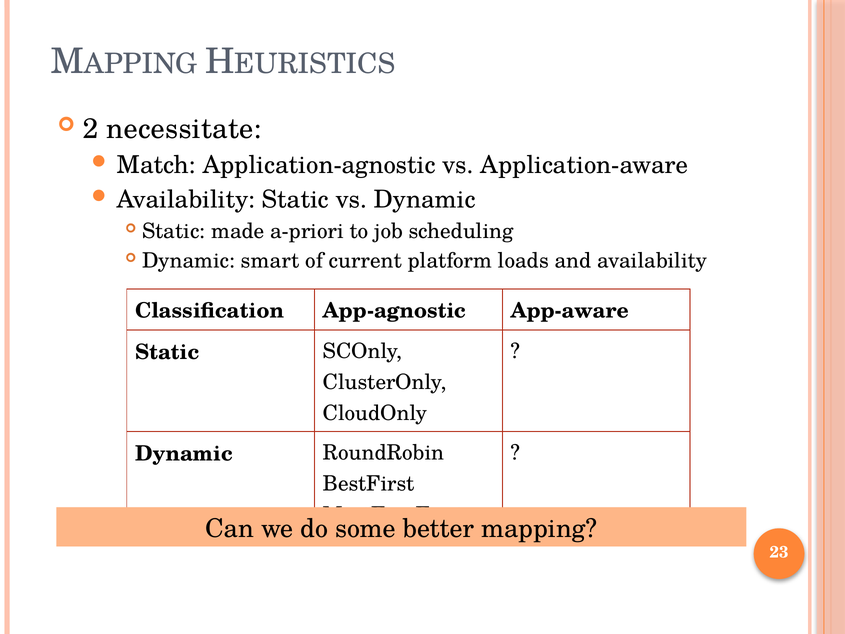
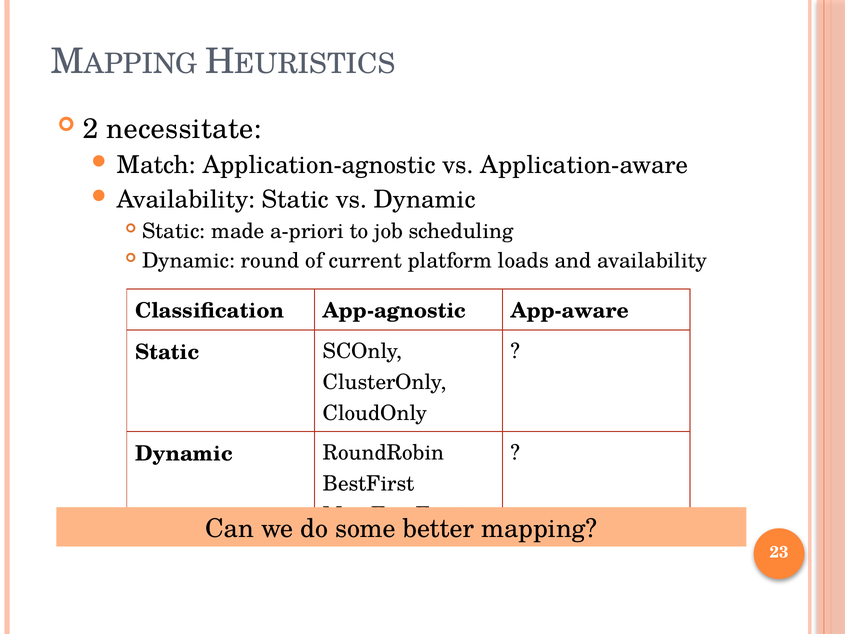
smart: smart -> round
